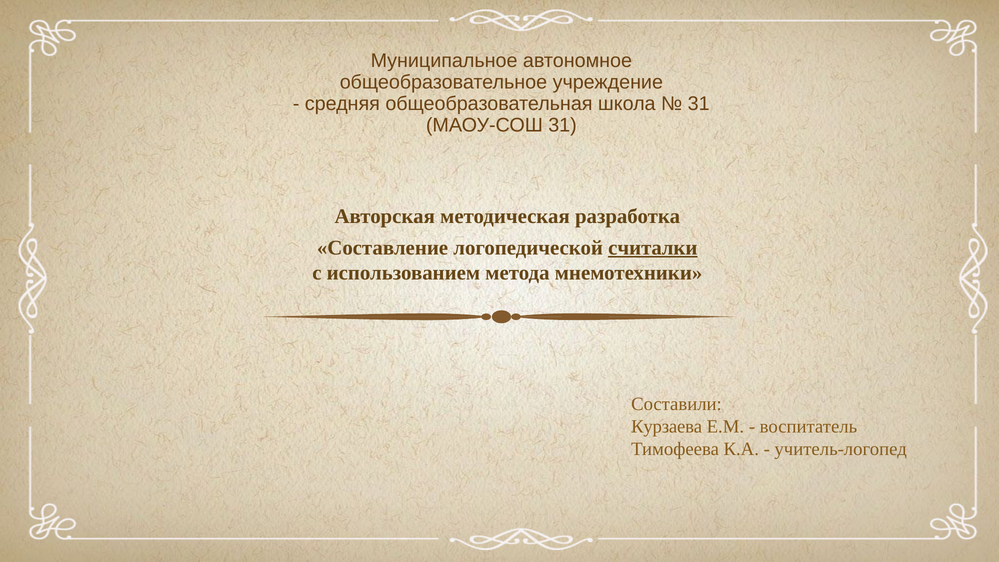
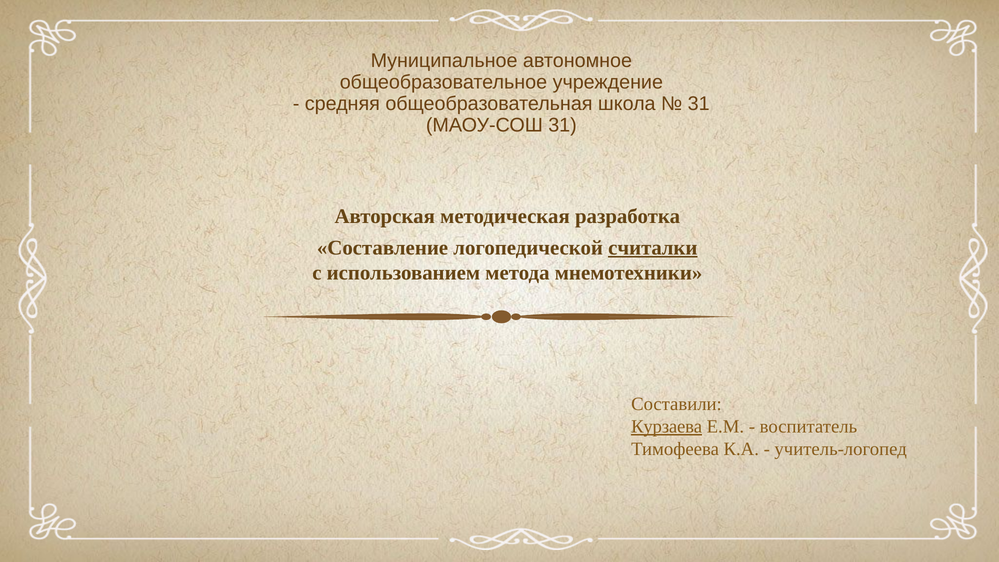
Курзаева underline: none -> present
